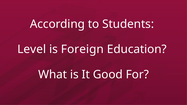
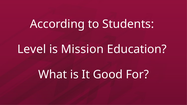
Foreign: Foreign -> Mission
